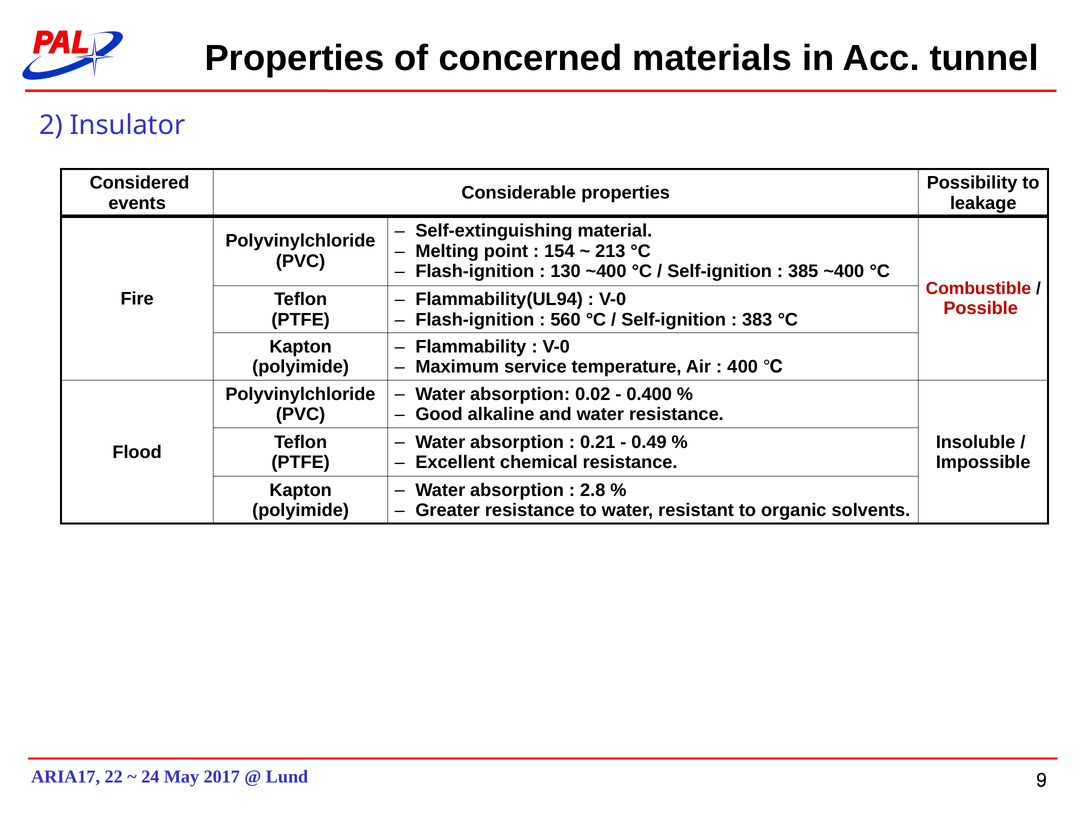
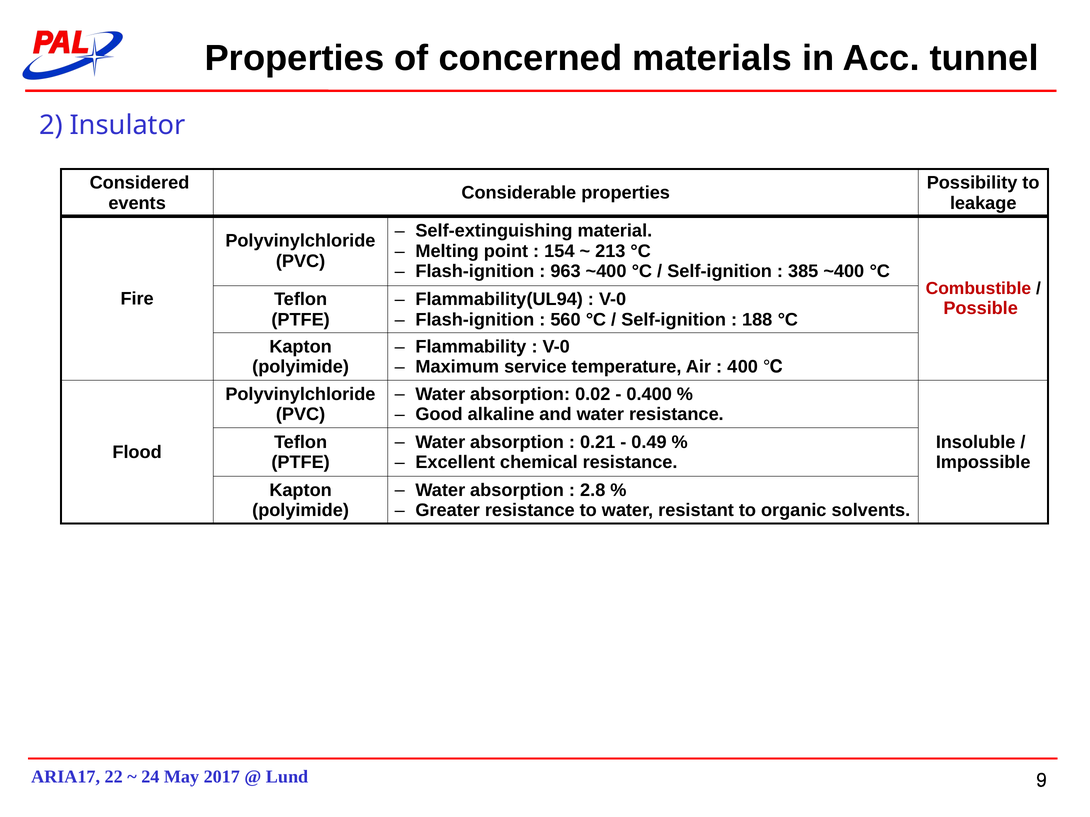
130: 130 -> 963
383: 383 -> 188
